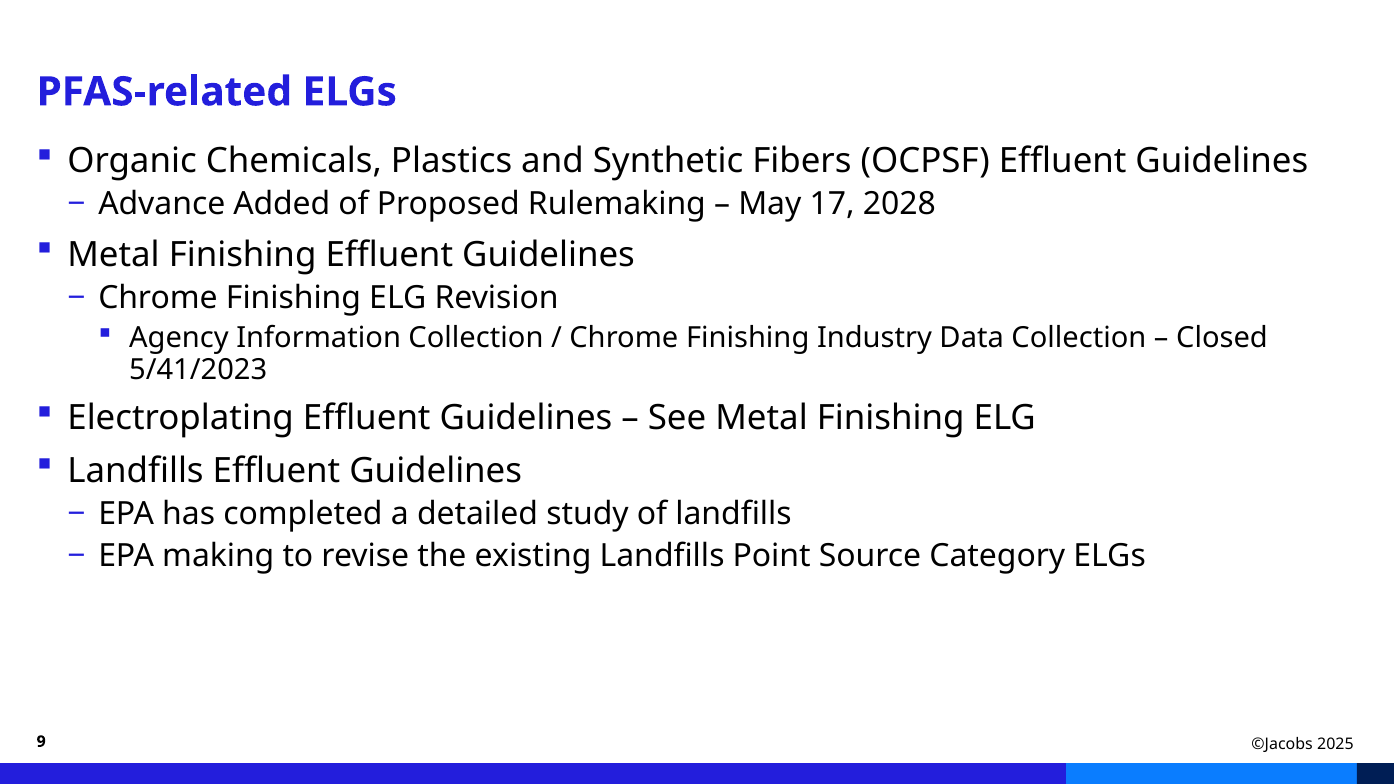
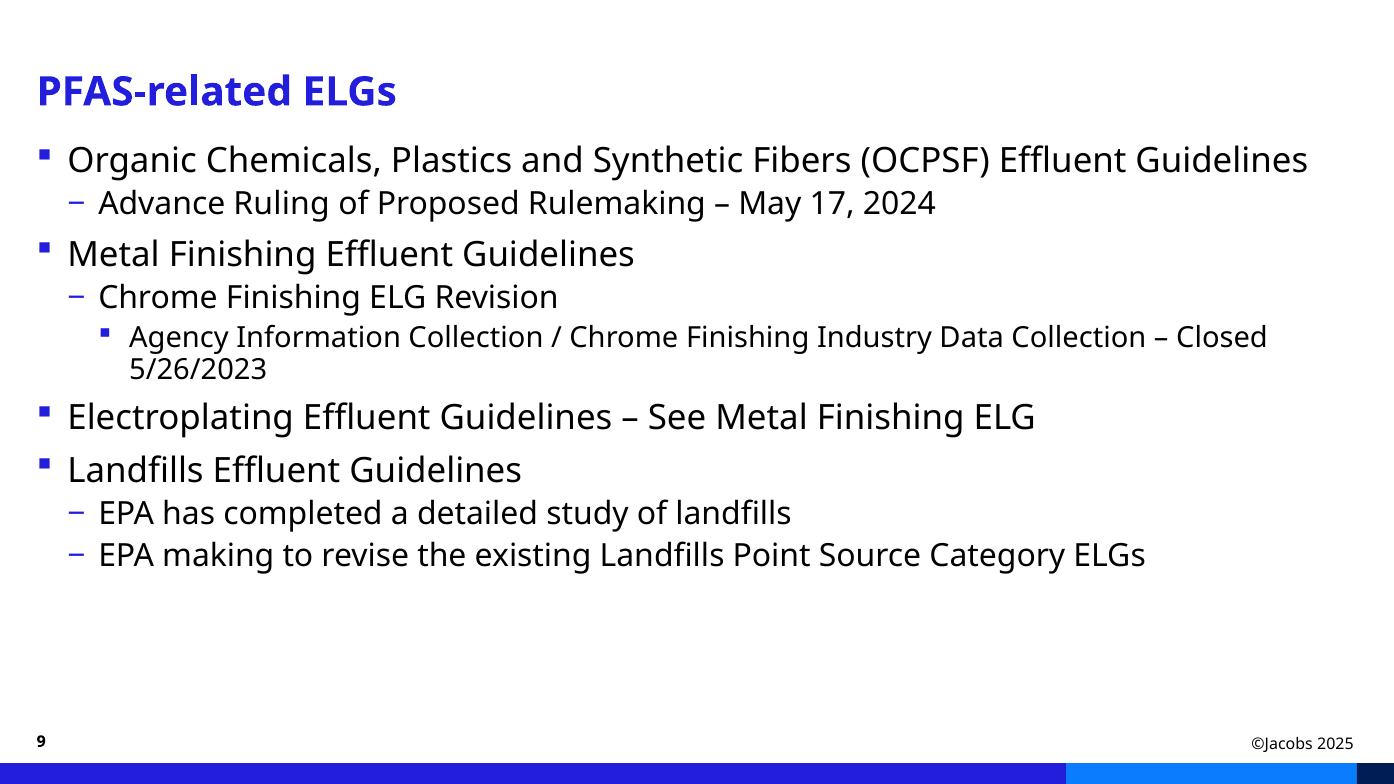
Added: Added -> Ruling
2028: 2028 -> 2024
5/41/2023: 5/41/2023 -> 5/26/2023
